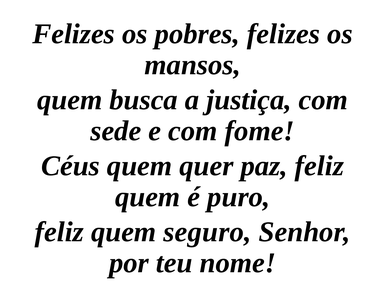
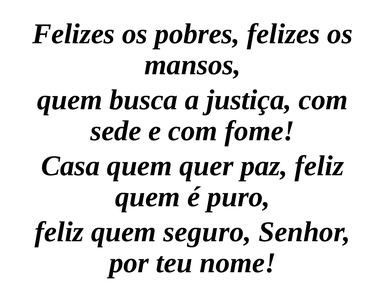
Céus: Céus -> Casa
